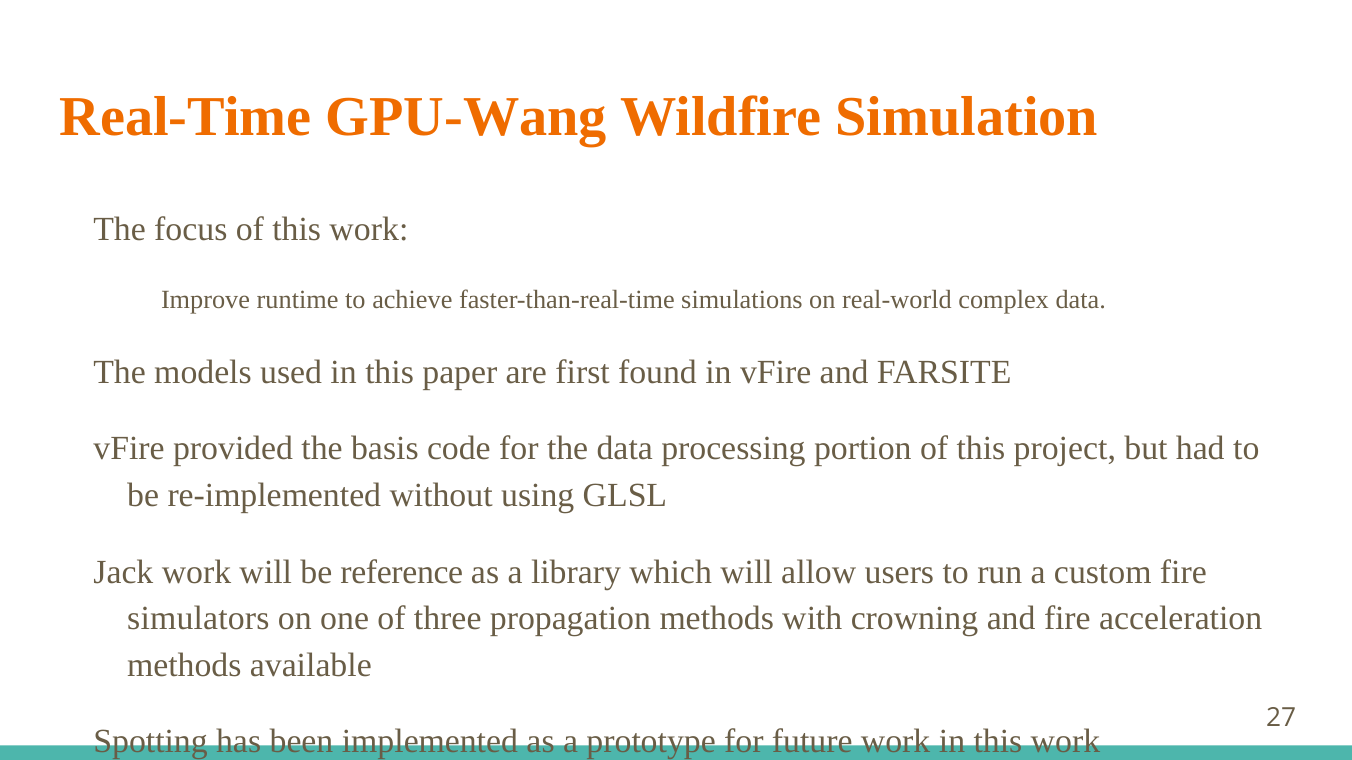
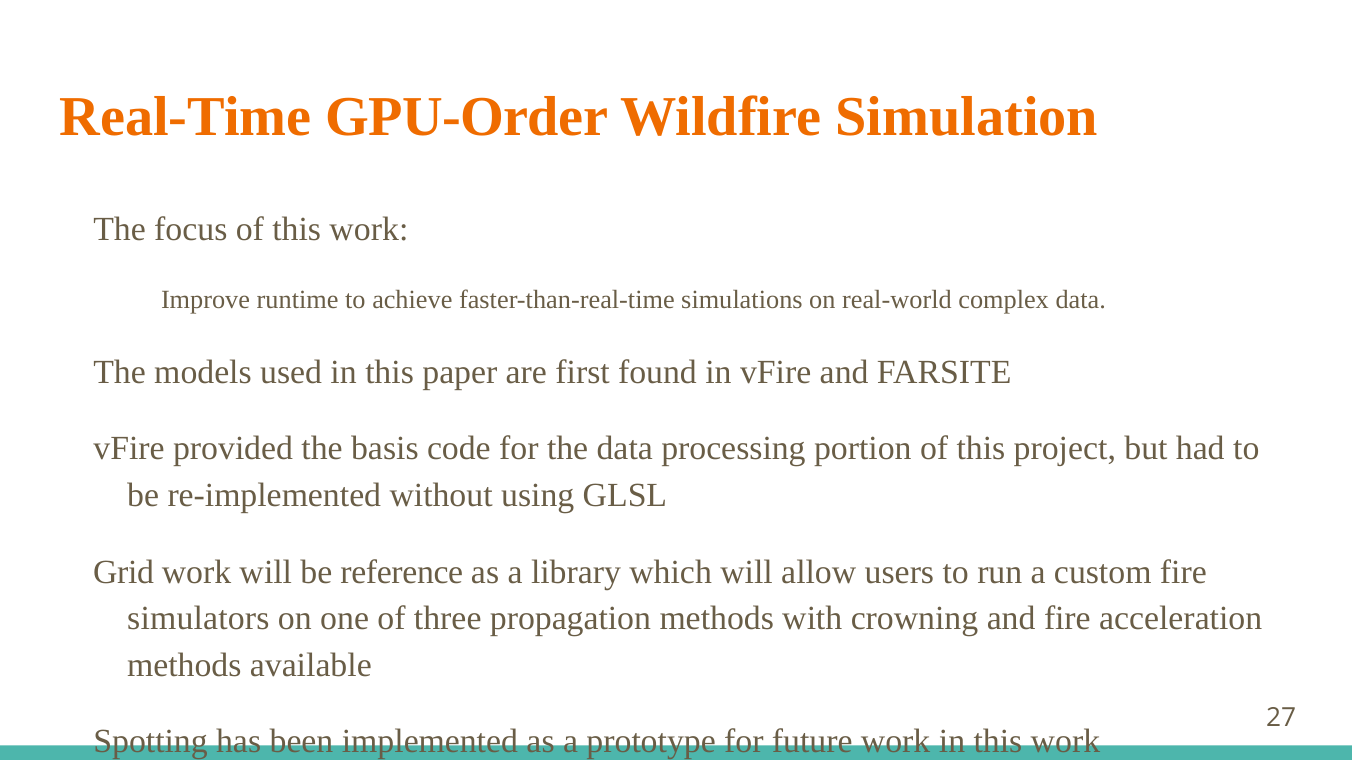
GPU-Wang: GPU-Wang -> GPU-Order
Jack: Jack -> Grid
